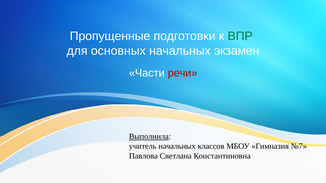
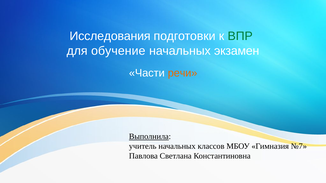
Пропущенные: Пропущенные -> Исследования
основных: основных -> обучение
речи colour: red -> orange
